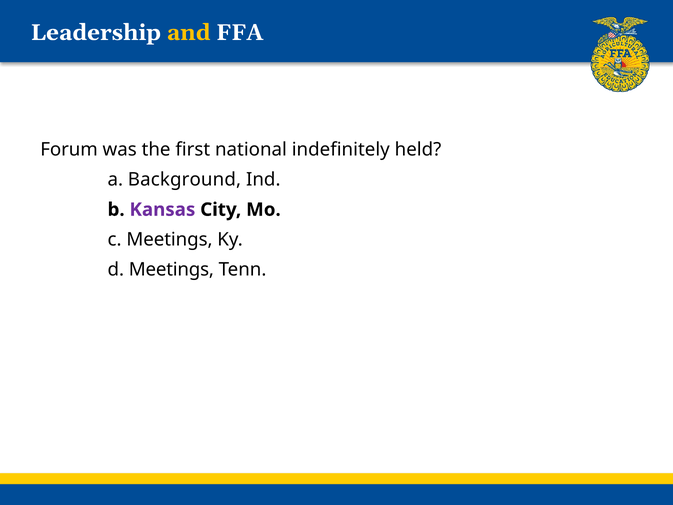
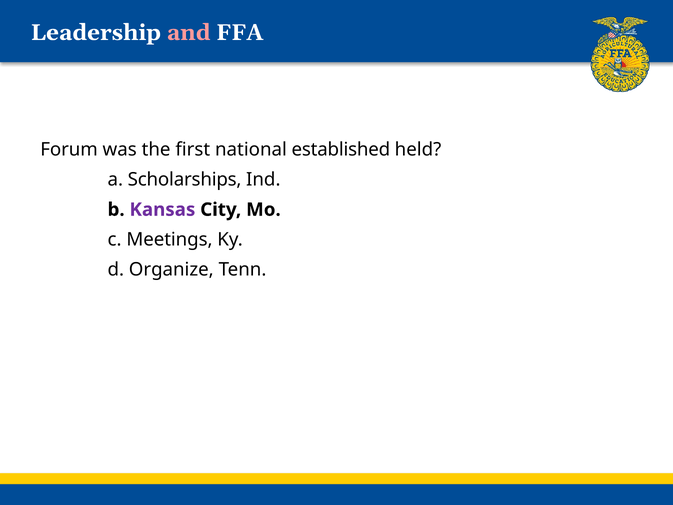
and colour: yellow -> pink
indefinitely: indefinitely -> established
Background: Background -> Scholarships
d Meetings: Meetings -> Organize
